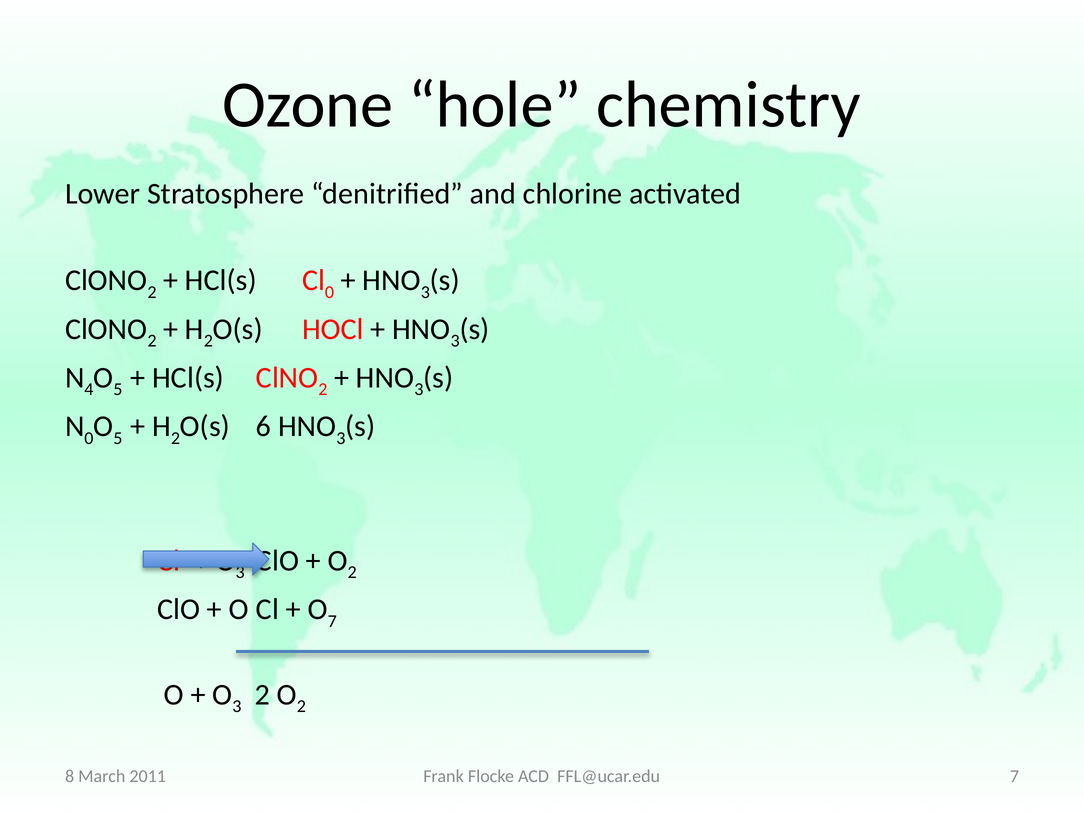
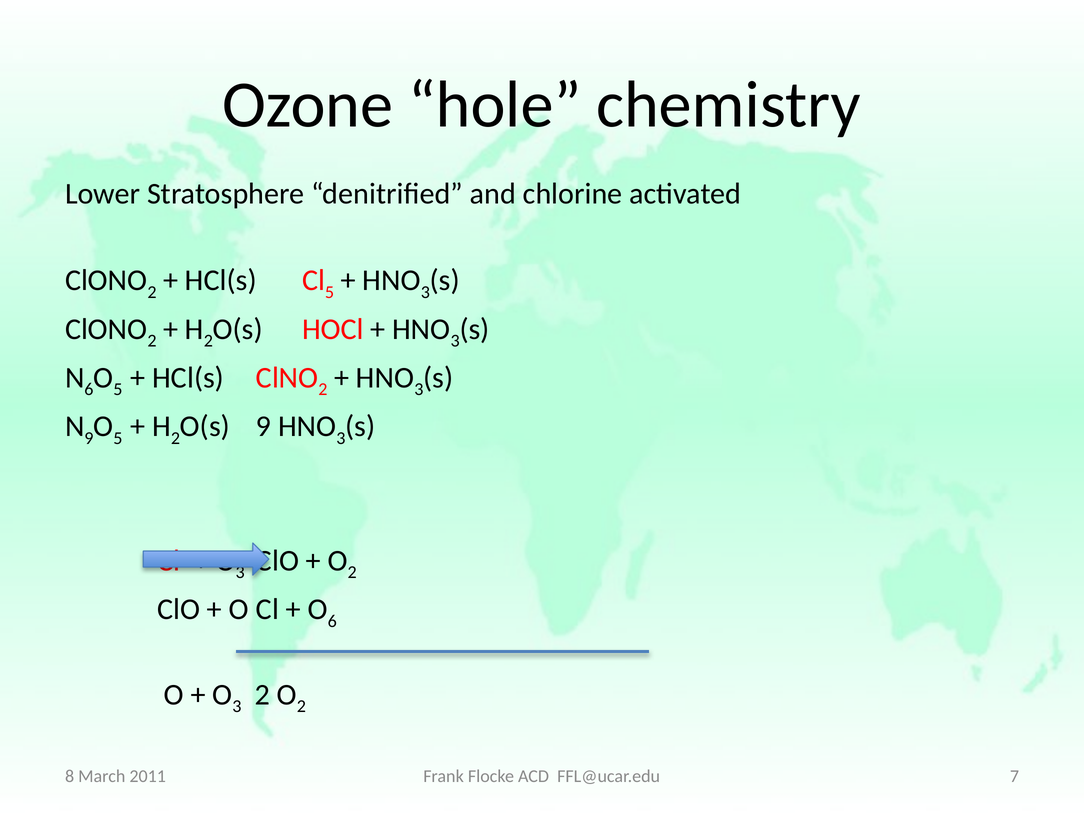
Cl 0: 0 -> 5
4 at (89, 389): 4 -> 6
0 at (89, 438): 0 -> 9
6 at (264, 426): 6 -> 9
O 7: 7 -> 6
